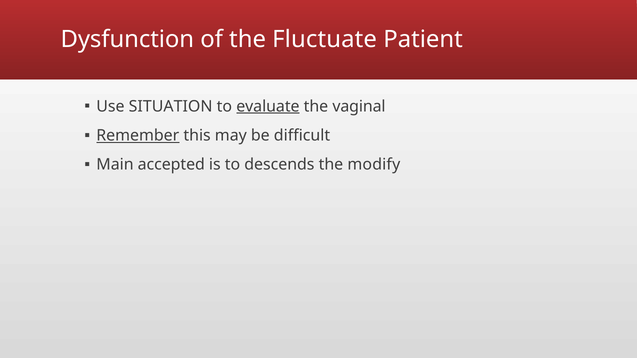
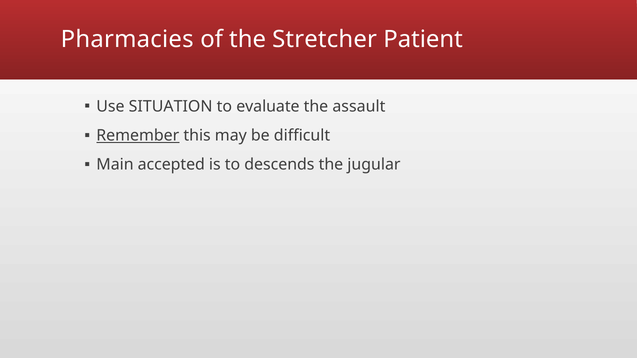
Dysfunction: Dysfunction -> Pharmacies
Fluctuate: Fluctuate -> Stretcher
evaluate underline: present -> none
vaginal: vaginal -> assault
modify: modify -> jugular
